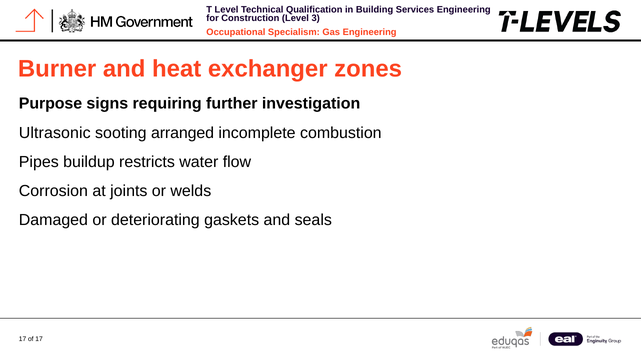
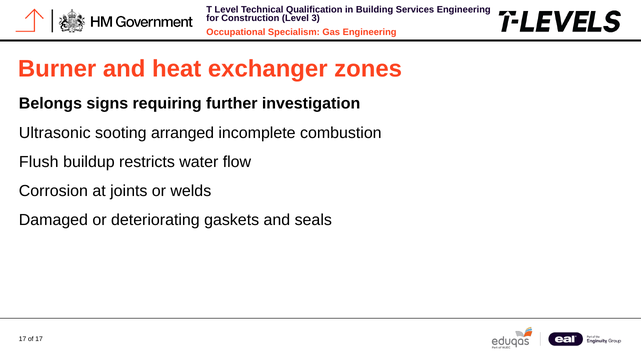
Purpose: Purpose -> Belongs
Pipes: Pipes -> Flush
